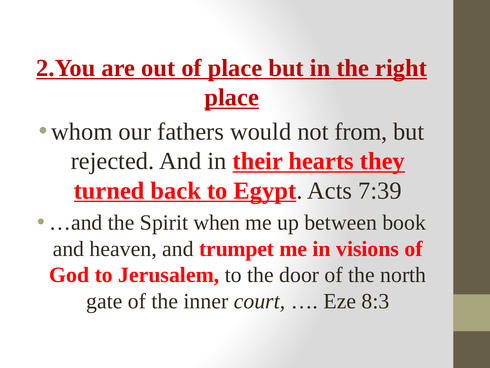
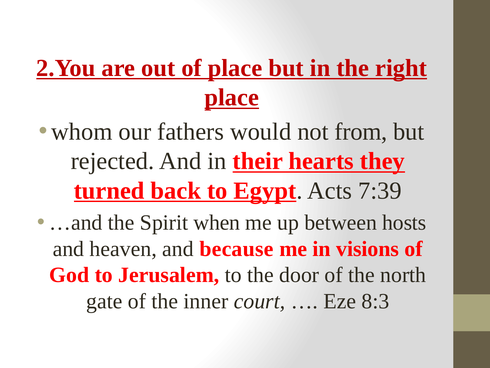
book: book -> hosts
trumpet: trumpet -> because
